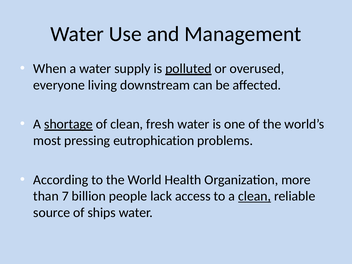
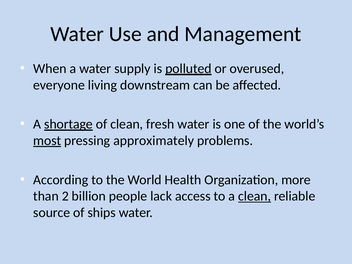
most underline: none -> present
eutrophication: eutrophication -> approximately
7: 7 -> 2
